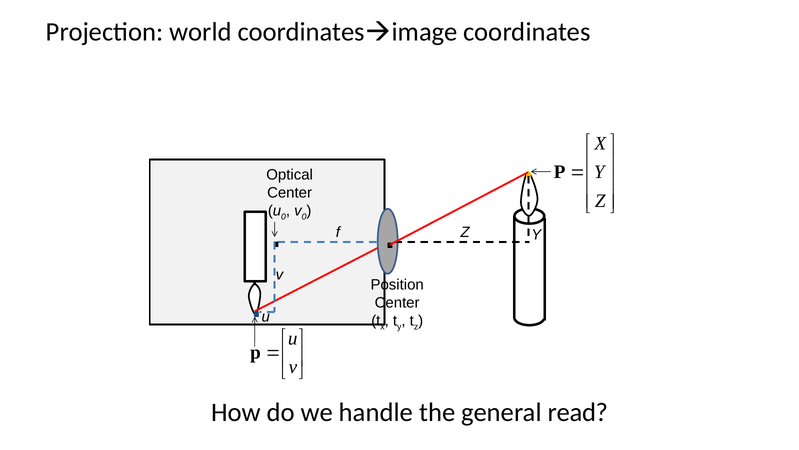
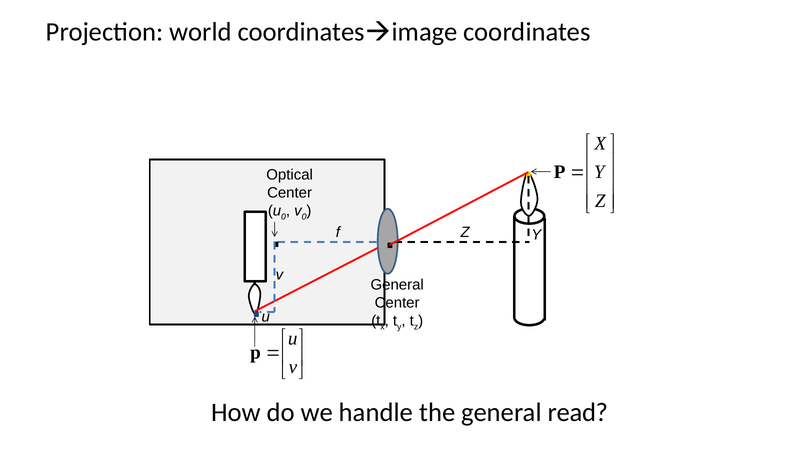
Position at (397, 285): Position -> General
